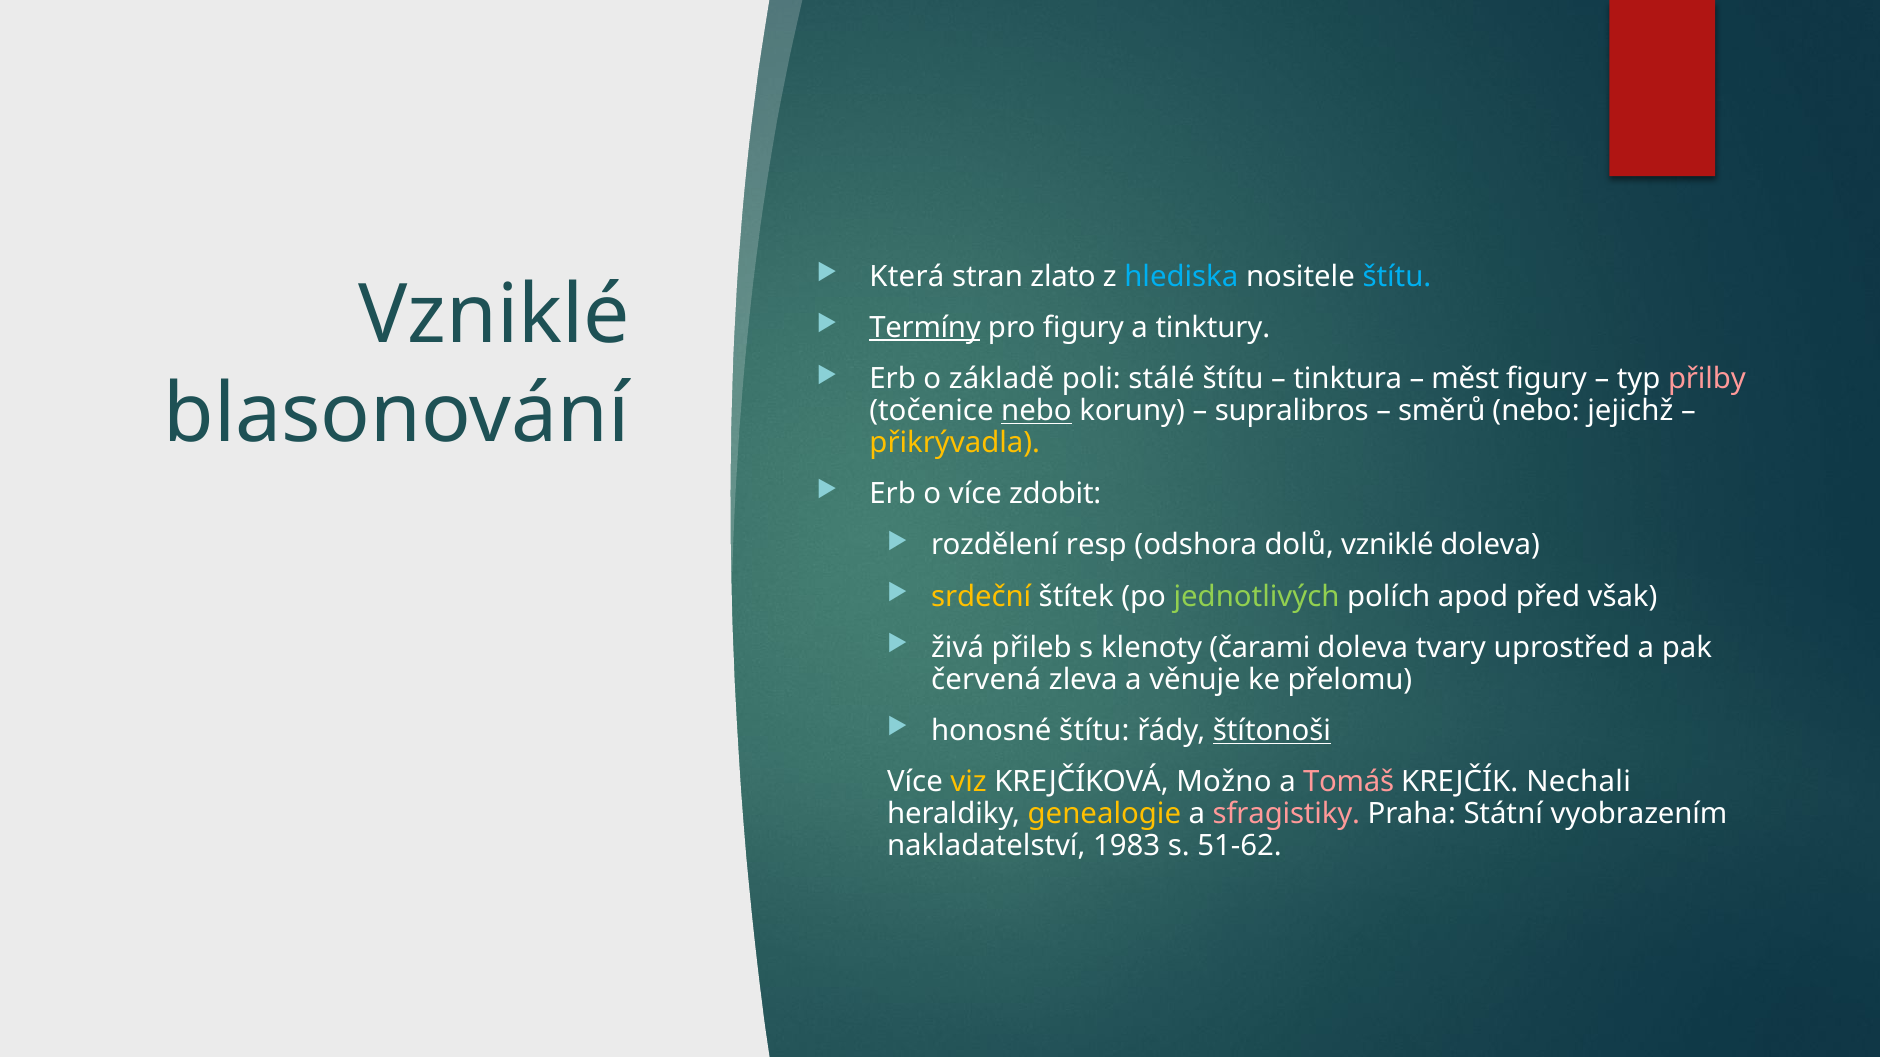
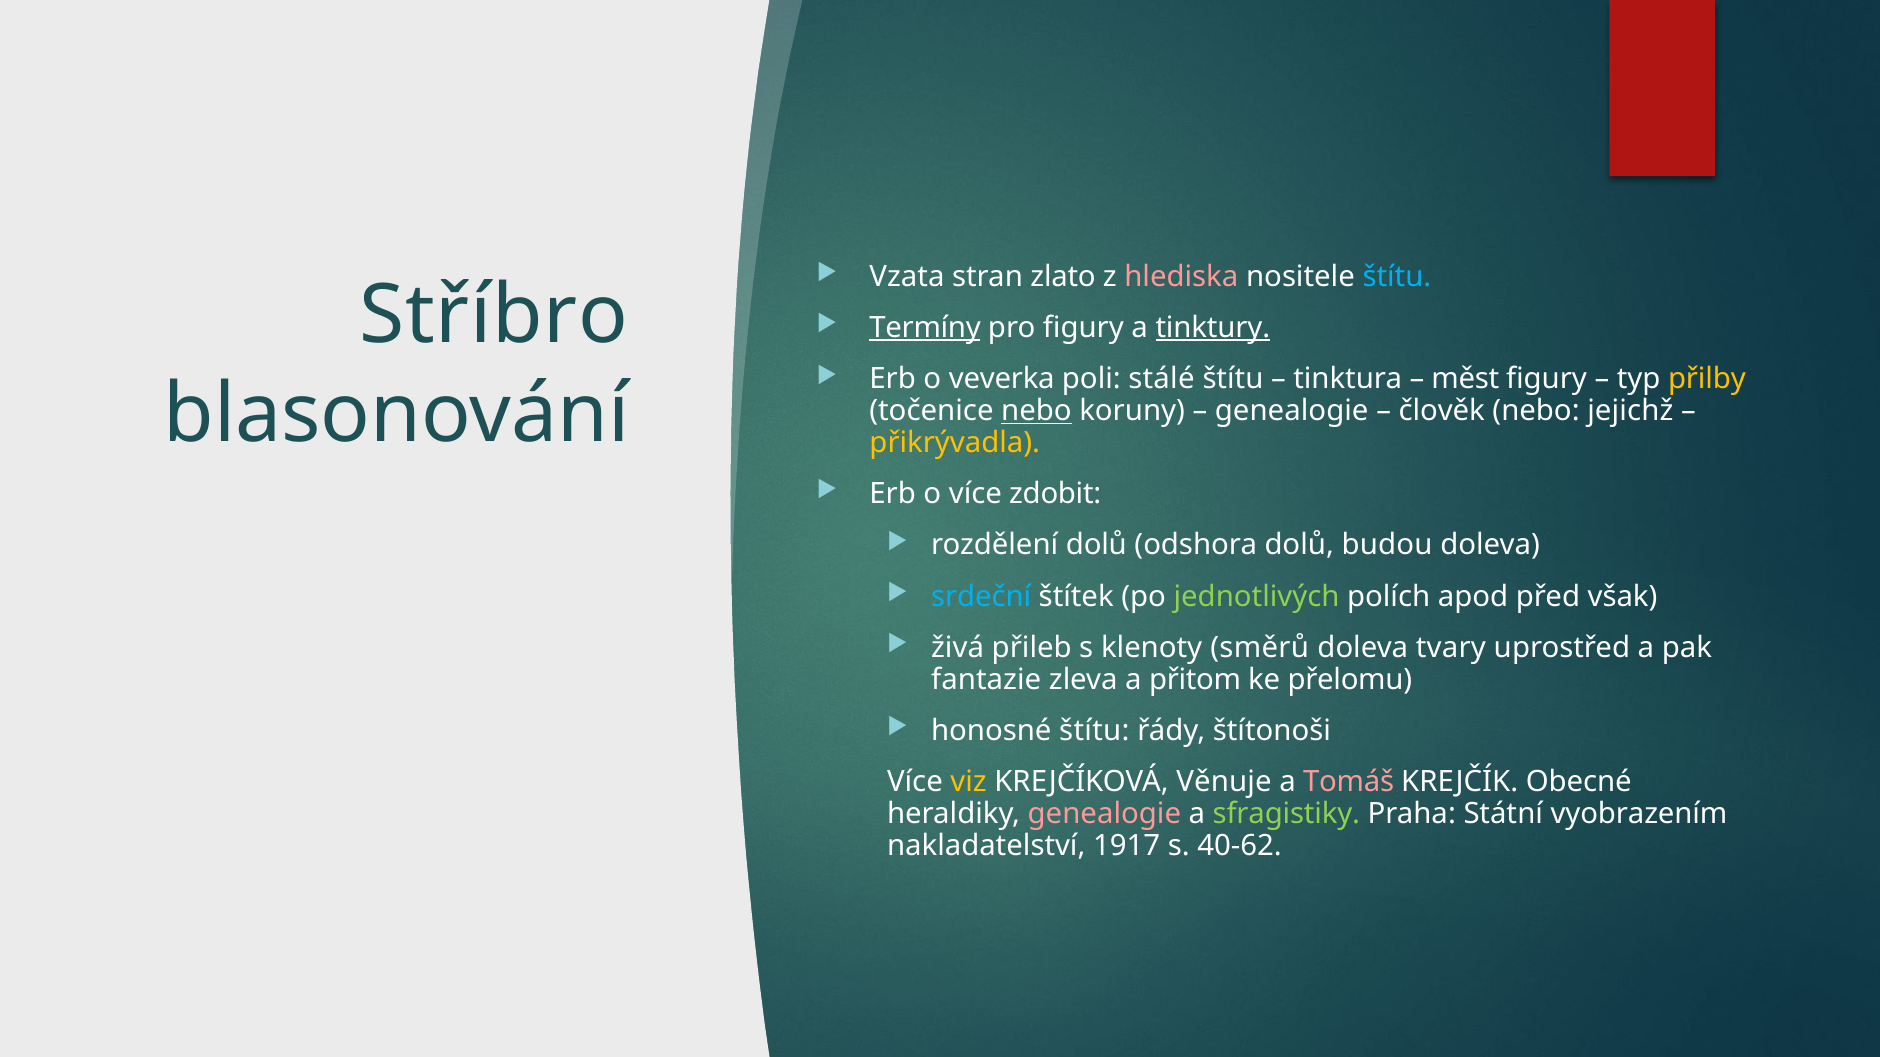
Která: Která -> Vzata
hlediska colour: light blue -> pink
Vzniklé at (494, 316): Vzniklé -> Stříbro
tinktury underline: none -> present
základě: základě -> veverka
přilby colour: pink -> yellow
supralibros at (1292, 411): supralibros -> genealogie
směrů: směrů -> člověk
rozdělení resp: resp -> dolů
dolů vzniklé: vzniklé -> budou
srdeční colour: yellow -> light blue
čarami: čarami -> směrů
červená: červená -> fantazie
věnuje: věnuje -> přitom
štítonoši underline: present -> none
Možno: Možno -> Věnuje
Nechali: Nechali -> Obecné
genealogie at (1104, 814) colour: yellow -> pink
sfragistiky colour: pink -> light green
1983: 1983 -> 1917
51-62: 51-62 -> 40-62
